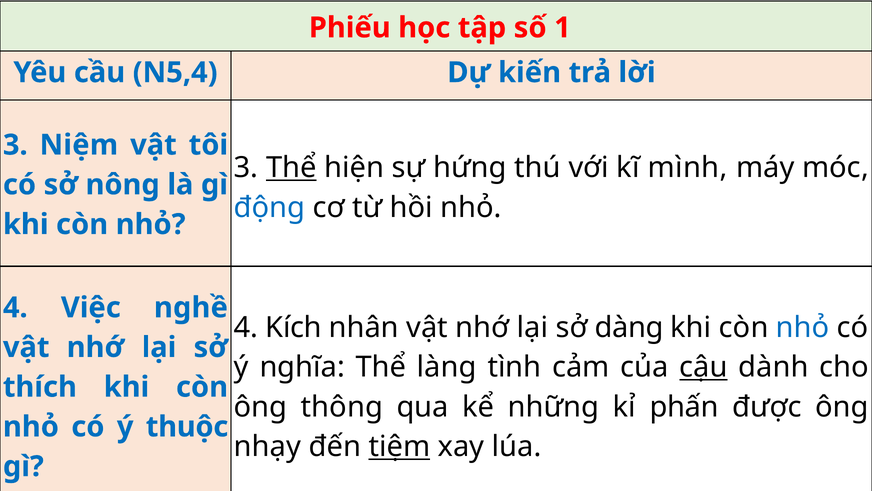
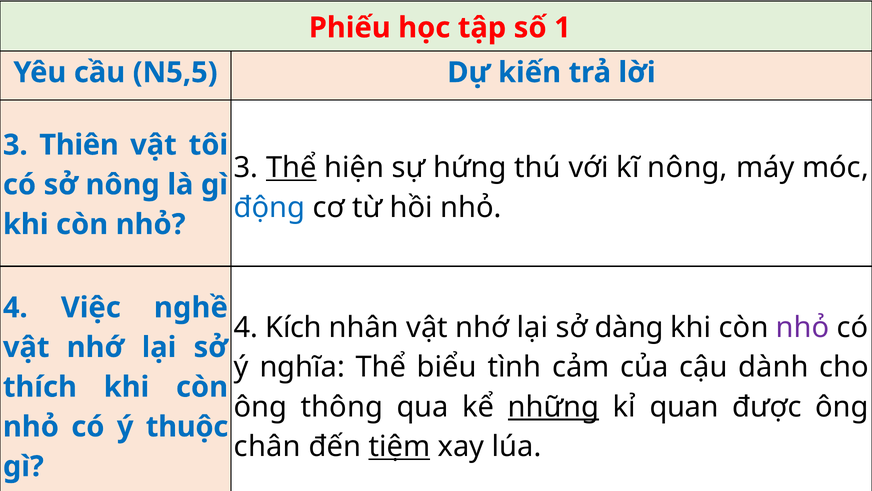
N5,4: N5,4 -> N5,5
Niệm: Niệm -> Thiên
kĩ mình: mình -> nông
nhỏ at (803, 327) colour: blue -> purple
làng: làng -> biểu
cậu underline: present -> none
những underline: none -> present
phấn: phấn -> quan
nhạy: nhạy -> chân
